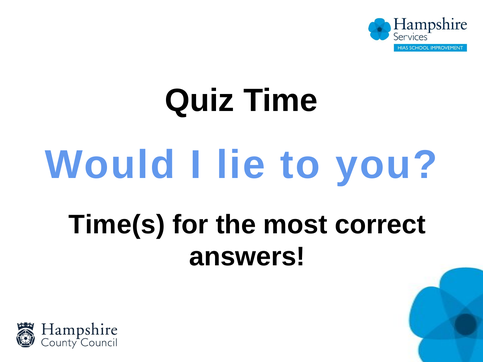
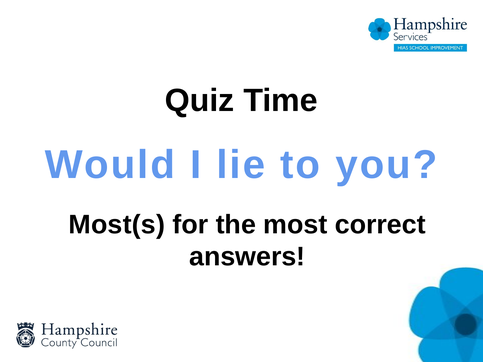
Time(s: Time(s -> Most(s
